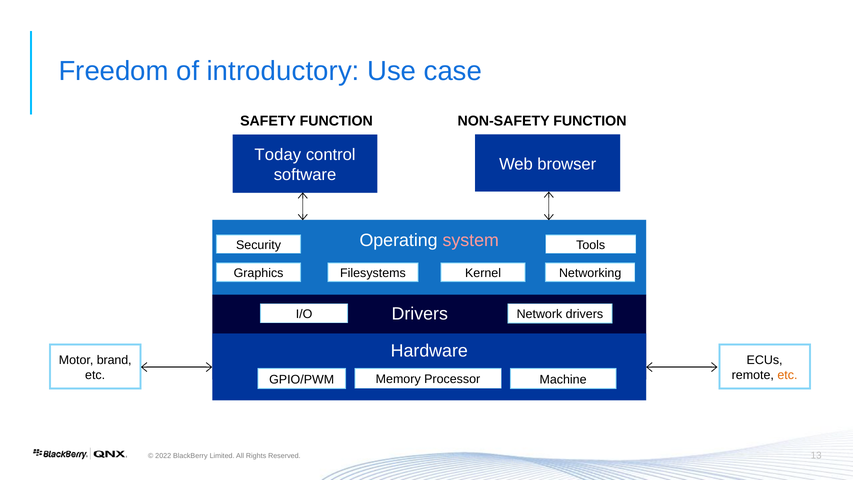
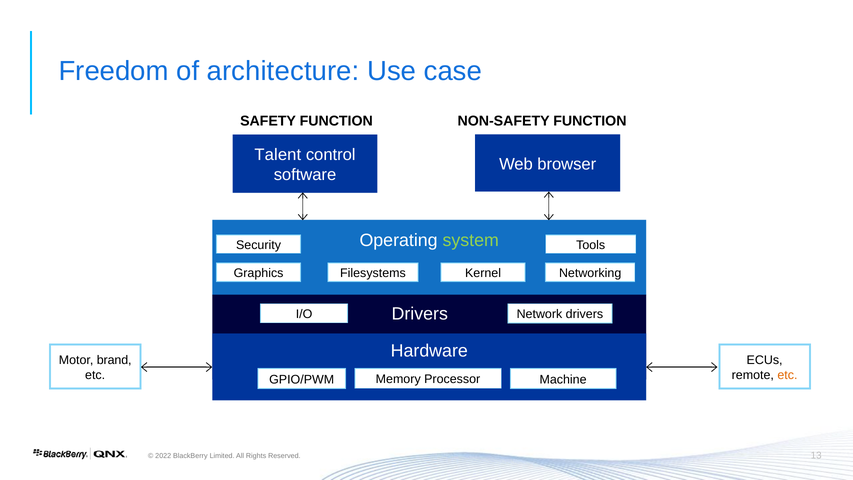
introductory: introductory -> architecture
Today: Today -> Talent
system colour: pink -> light green
